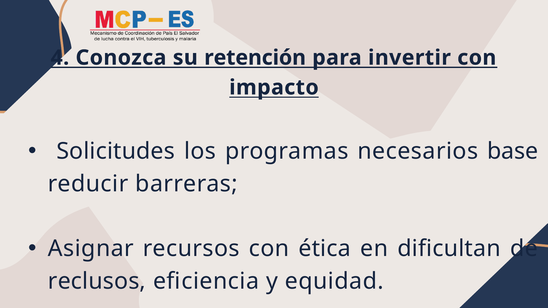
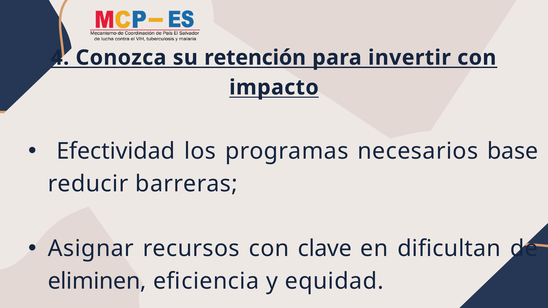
Solicitudes: Solicitudes -> Efectividad
ética: ética -> clave
reclusos: reclusos -> eliminen
